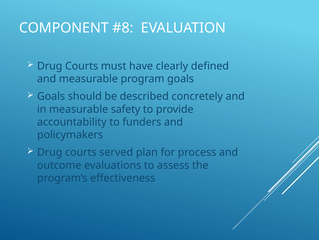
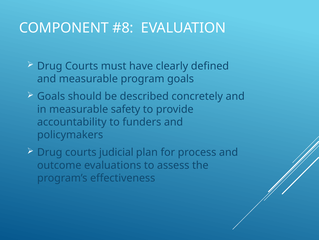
served: served -> judicial
